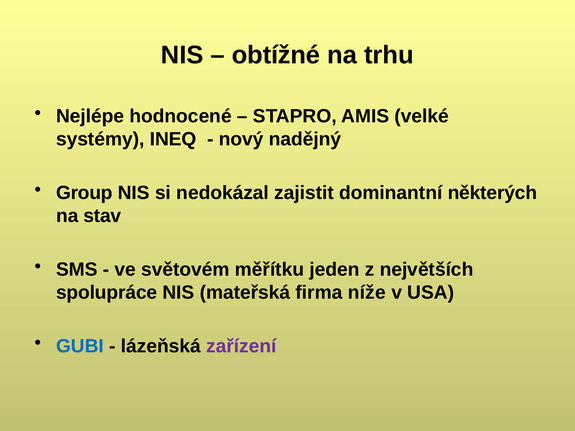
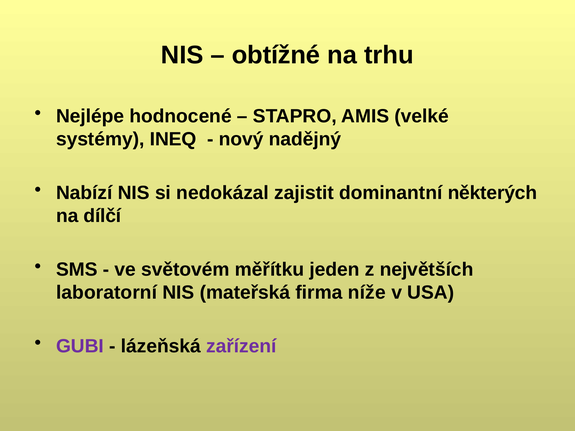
Group: Group -> Nabízí
stav: stav -> dílčí
spolupráce: spolupráce -> laboratorní
GUBI colour: blue -> purple
